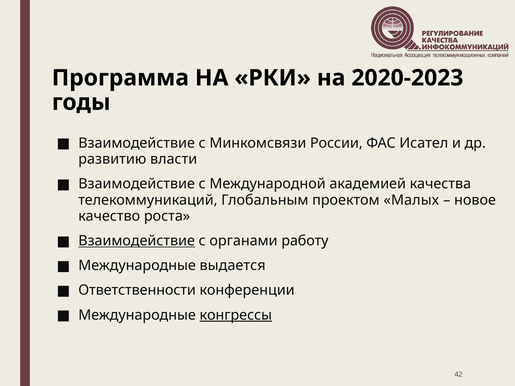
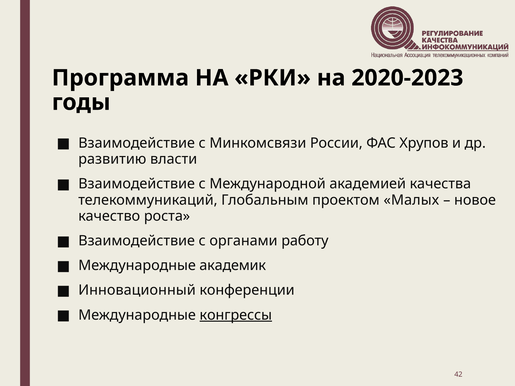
Исател: Исател -> Хрупов
Взаимодействие at (137, 241) underline: present -> none
выдается: выдается -> академик
Ответственности: Ответственности -> Инновационный
